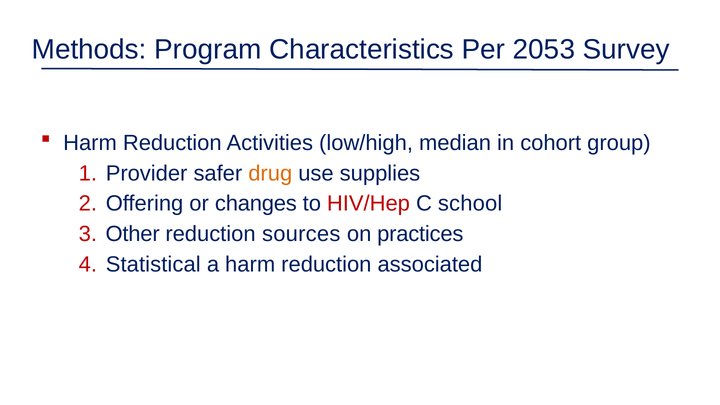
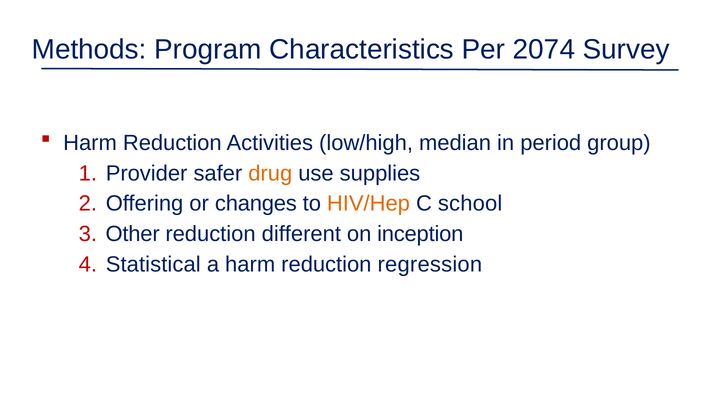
2053: 2053 -> 2074
cohort: cohort -> period
HIV/Hep colour: red -> orange
sources: sources -> different
practices: practices -> inception
associated: associated -> regression
